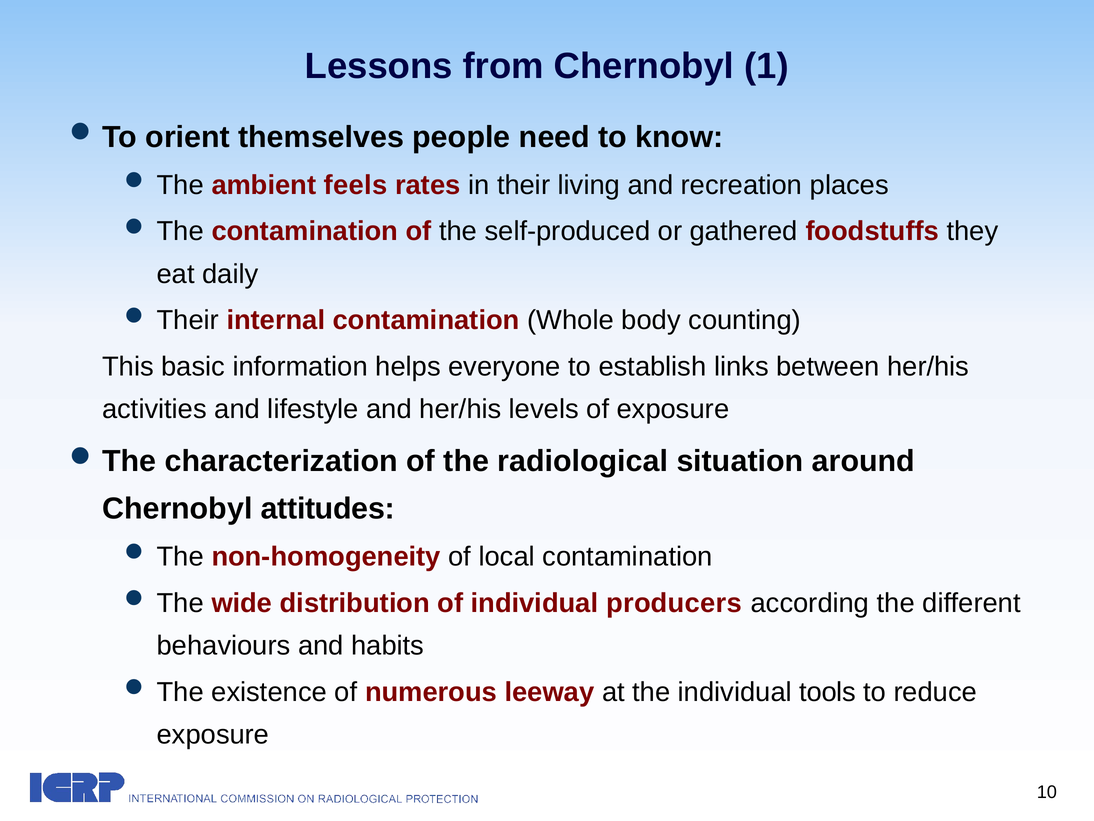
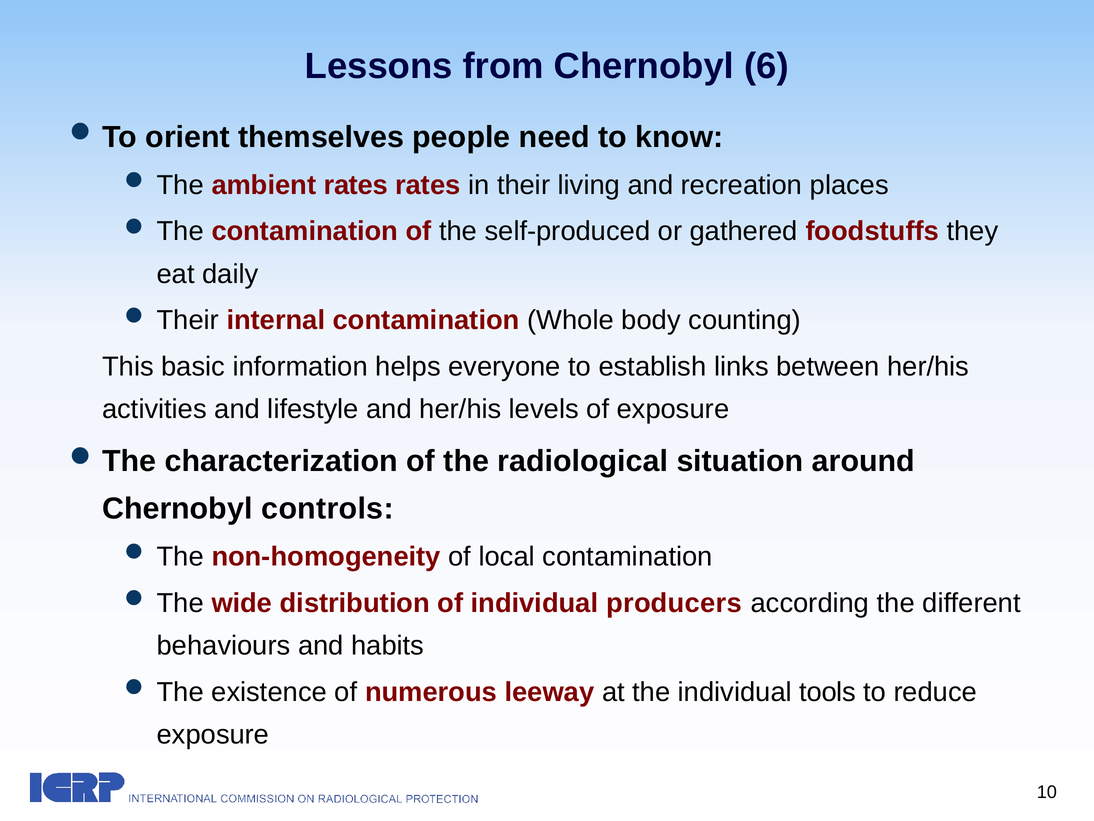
1: 1 -> 6
ambient feels: feels -> rates
attitudes: attitudes -> controls
